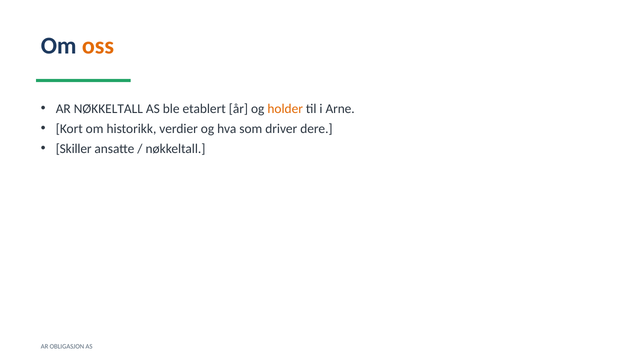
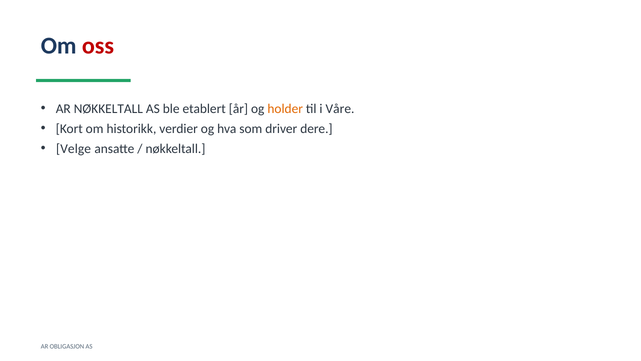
oss colour: orange -> red
Arne: Arne -> Våre
Skiller: Skiller -> Velge
